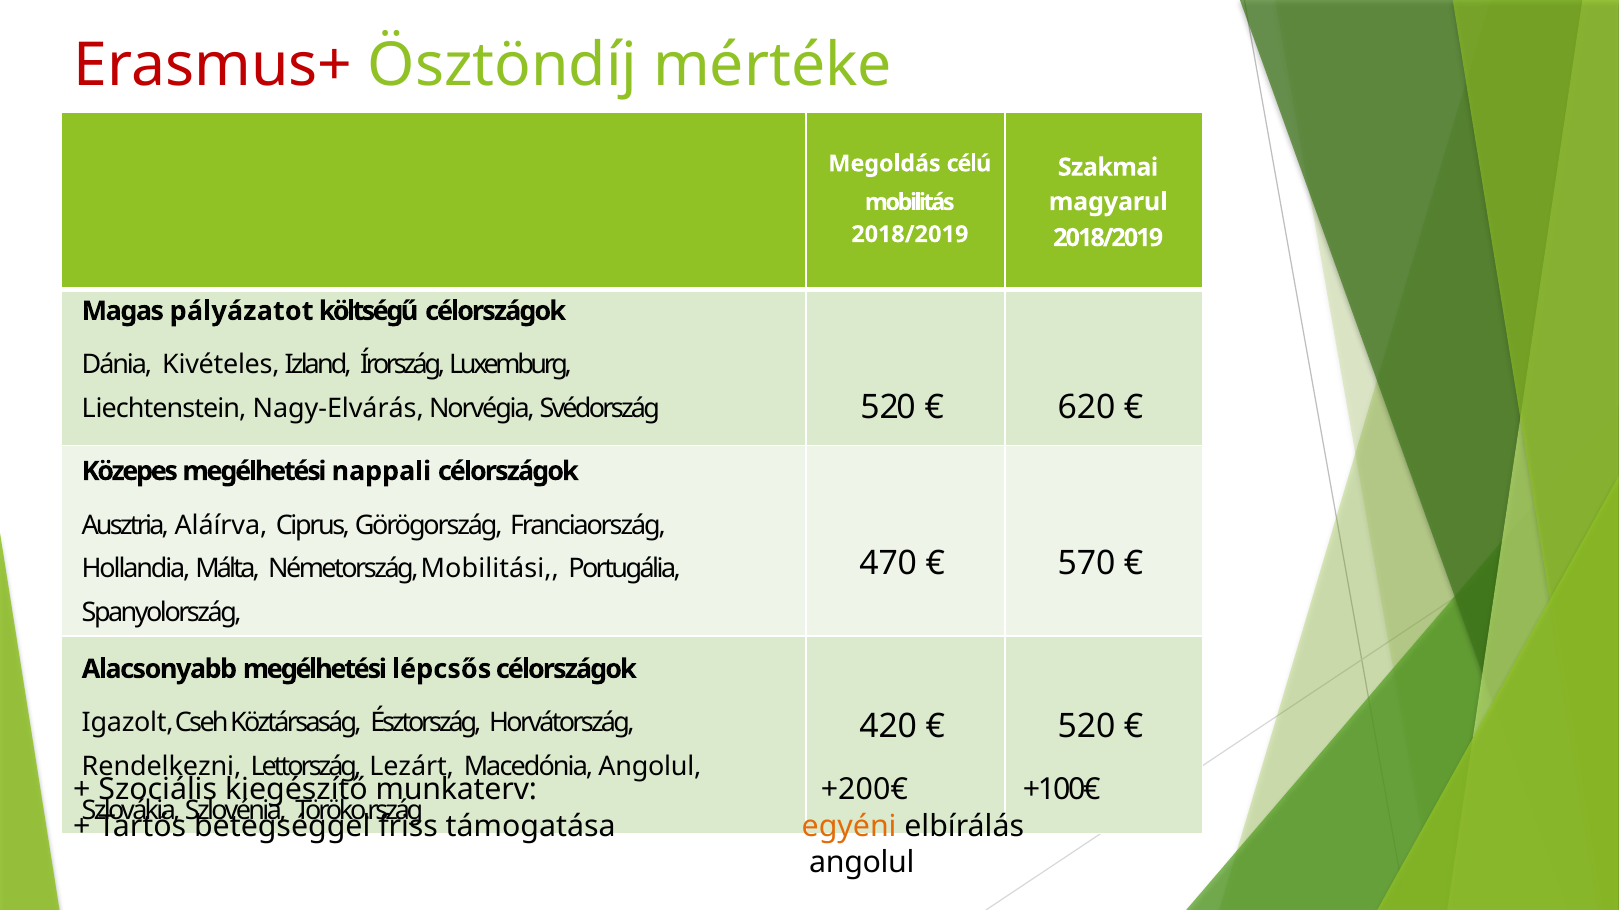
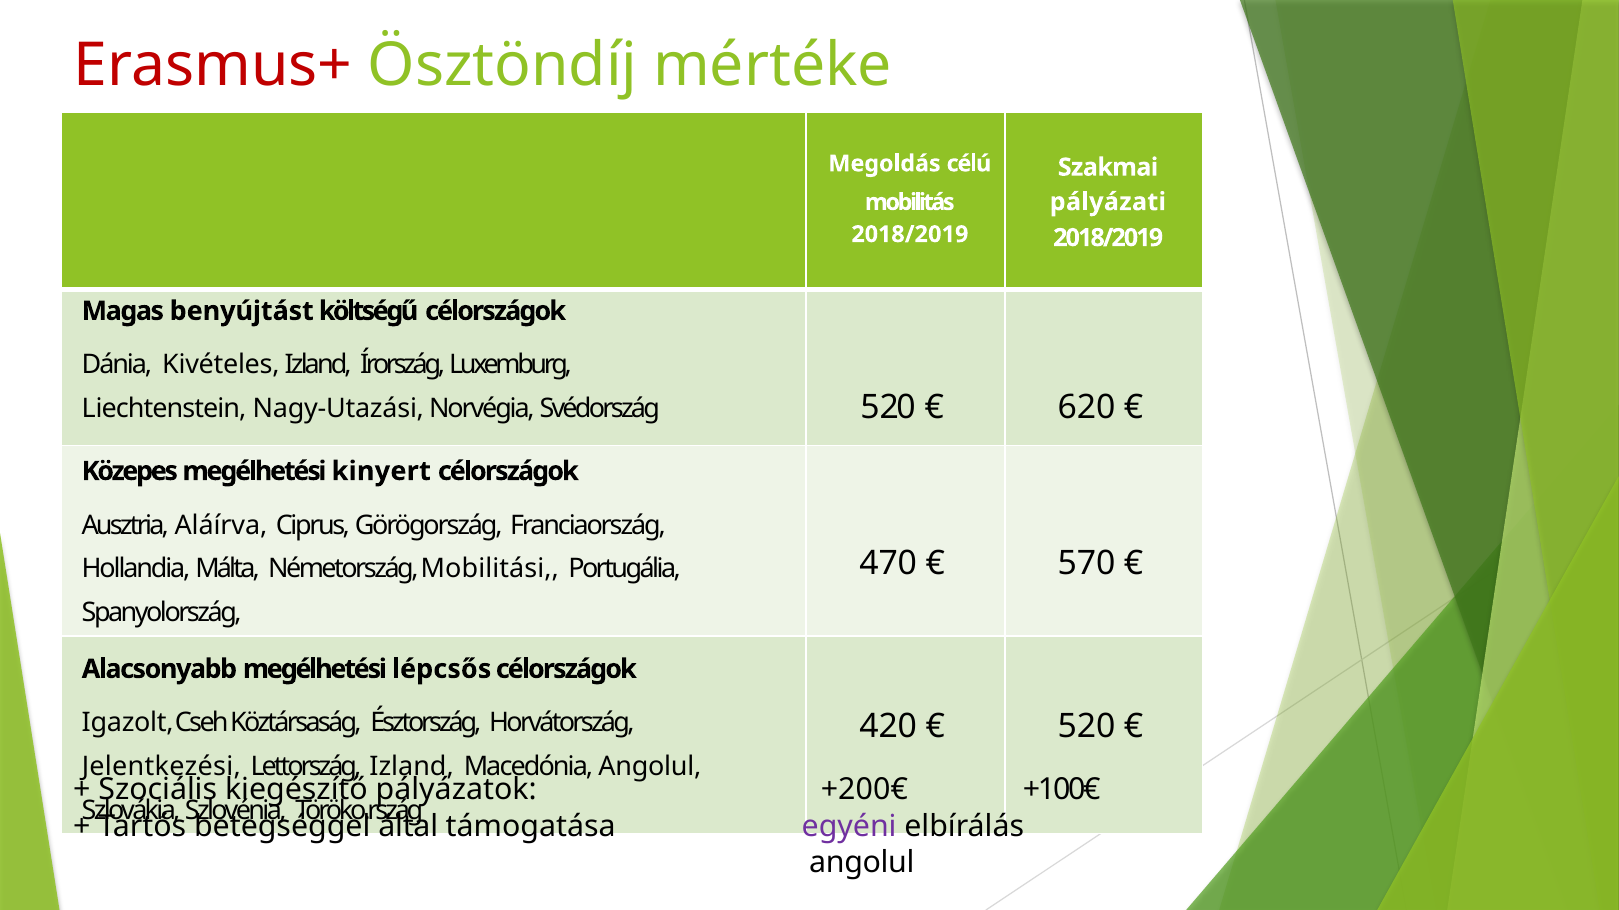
magyarul: magyarul -> pályázati
pályázatot: pályázatot -> benyújtást
Nagy-Elvárás: Nagy-Elvárás -> Nagy-Utazási
nappali: nappali -> kinyert
Rendelkezni: Rendelkezni -> Jelentkezési
Lettország Lezárt: Lezárt -> Izland
munkaterv: munkaterv -> pályázatok
friss: friss -> által
egyéni colour: orange -> purple
